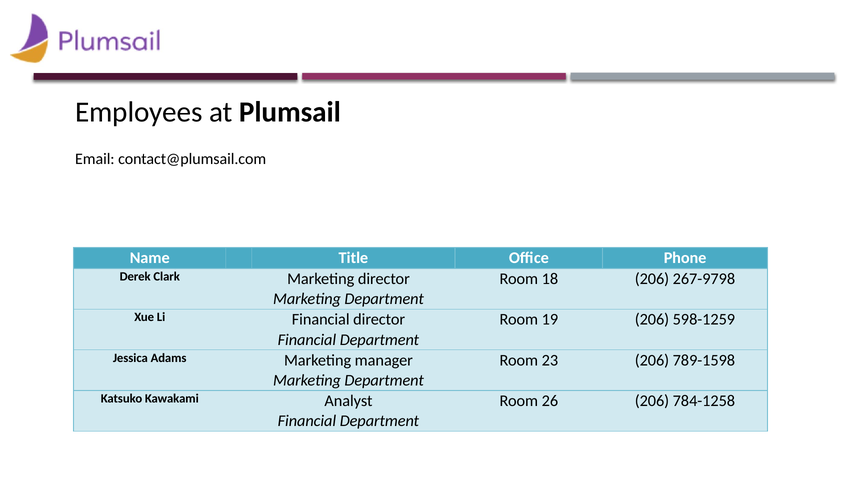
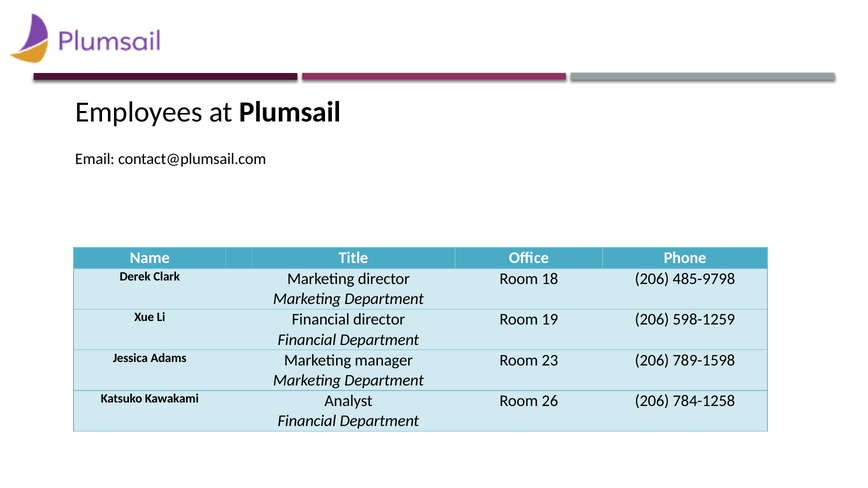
267-9798: 267-9798 -> 485-9798
